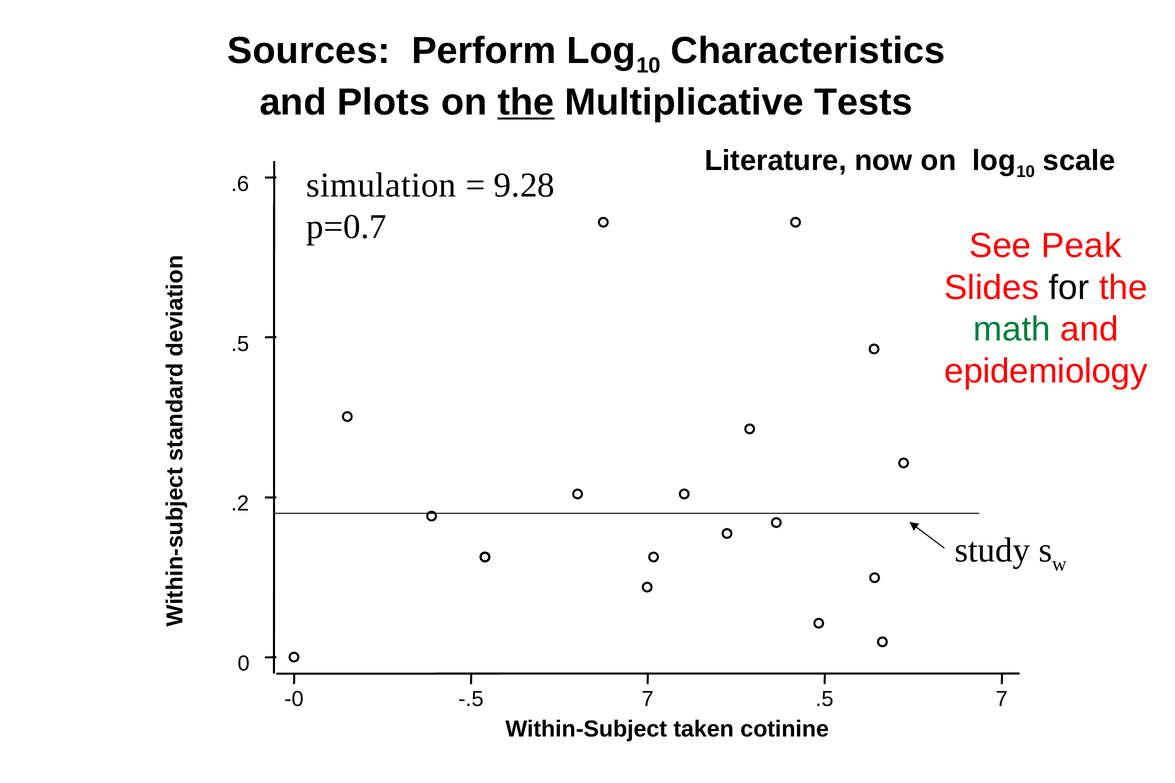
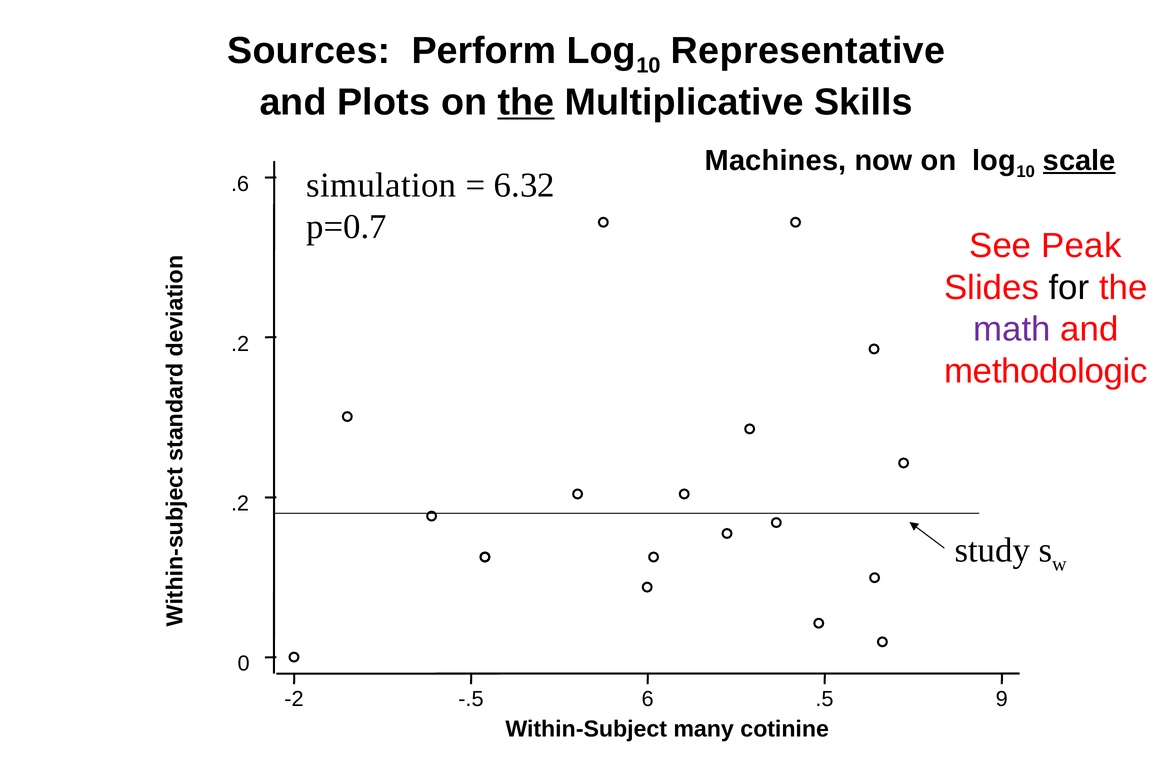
Characteristics: Characteristics -> Representative
Tests: Tests -> Skills
Literature: Literature -> Machines
scale underline: none -> present
9.28: 9.28 -> 6.32
math colour: green -> purple
.5 at (240, 344): .5 -> .2
epidemiology: epidemiology -> methodologic
-0: -0 -> -2
-.5 7: 7 -> 6
.5 7: 7 -> 9
taken: taken -> many
